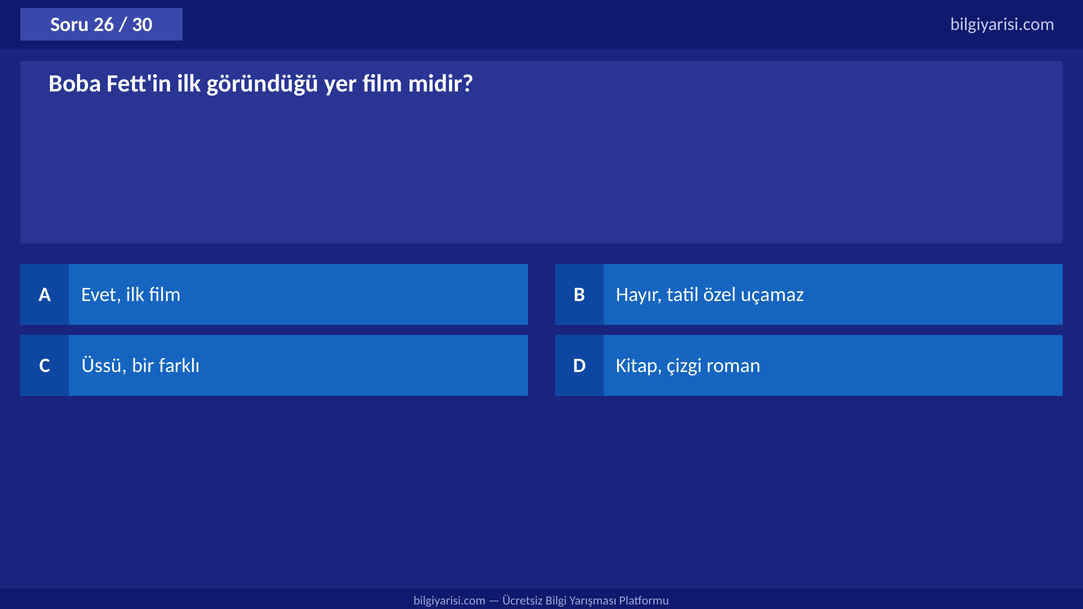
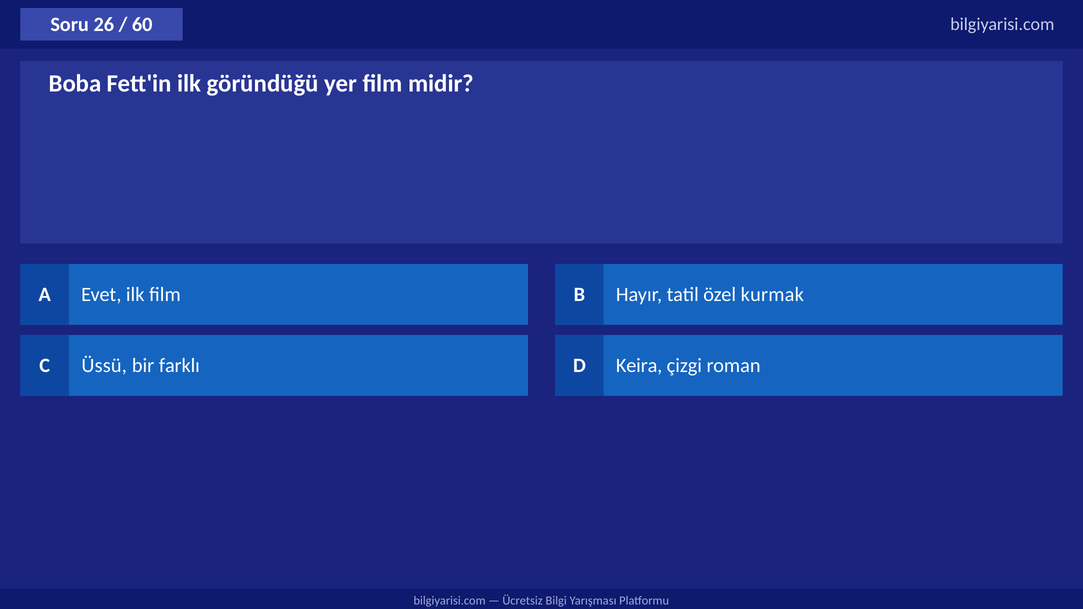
30: 30 -> 60
uçamaz: uçamaz -> kurmak
Kitap: Kitap -> Keira
